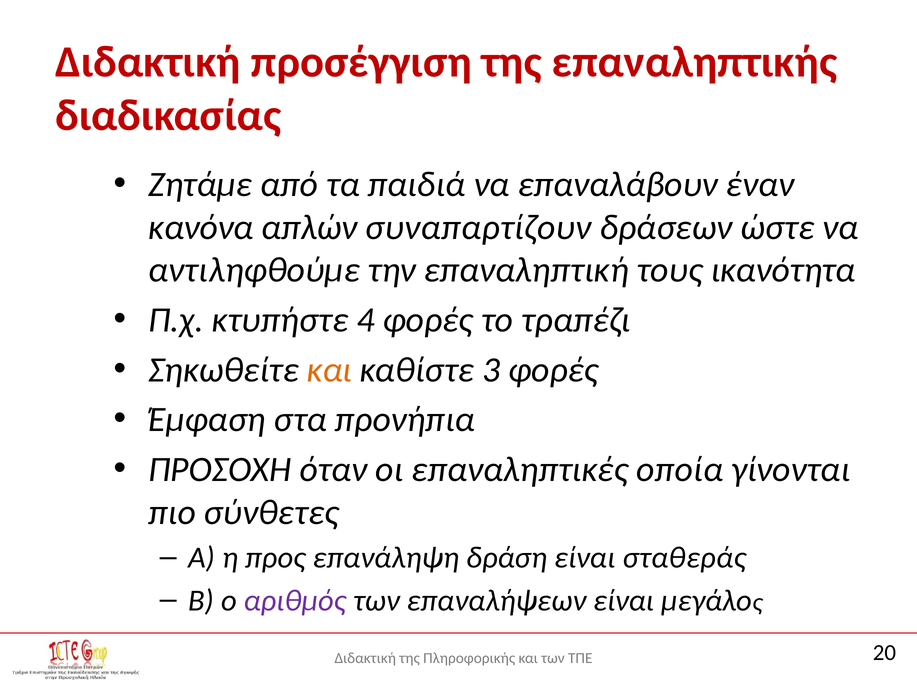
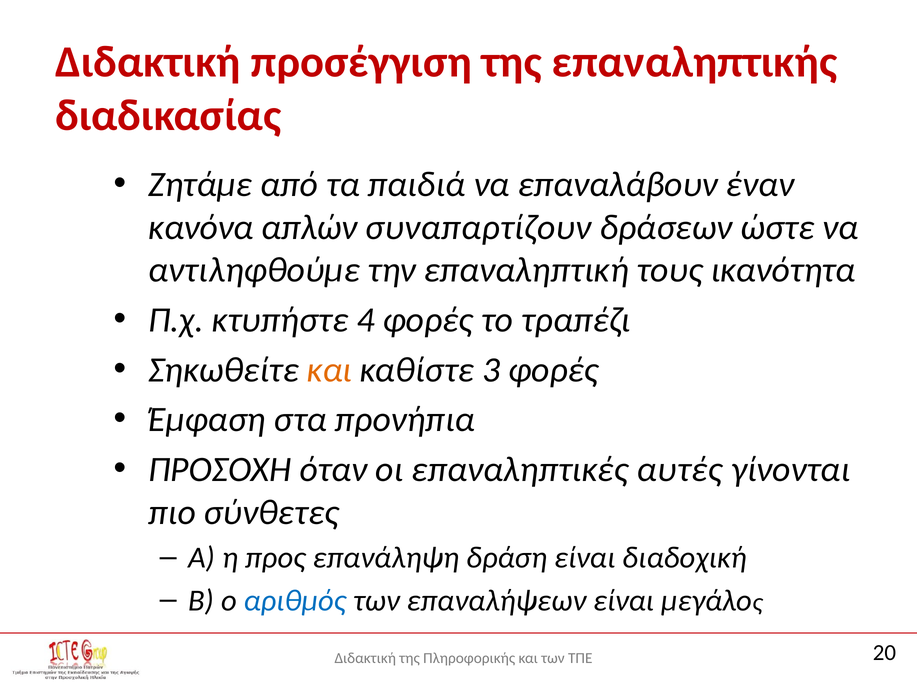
οποία: οποία -> αυτές
σταθεράς: σταθεράς -> διαδοχική
αριθμός colour: purple -> blue
